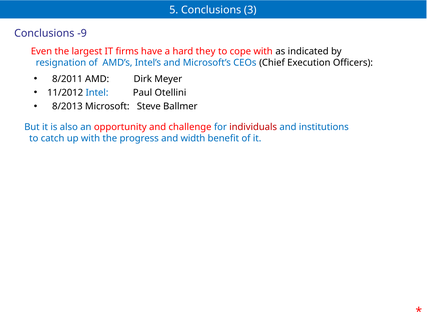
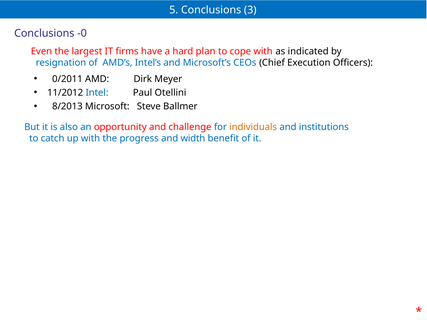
-9: -9 -> -0
they: they -> plan
8/2011: 8/2011 -> 0/2011
individuals colour: red -> orange
